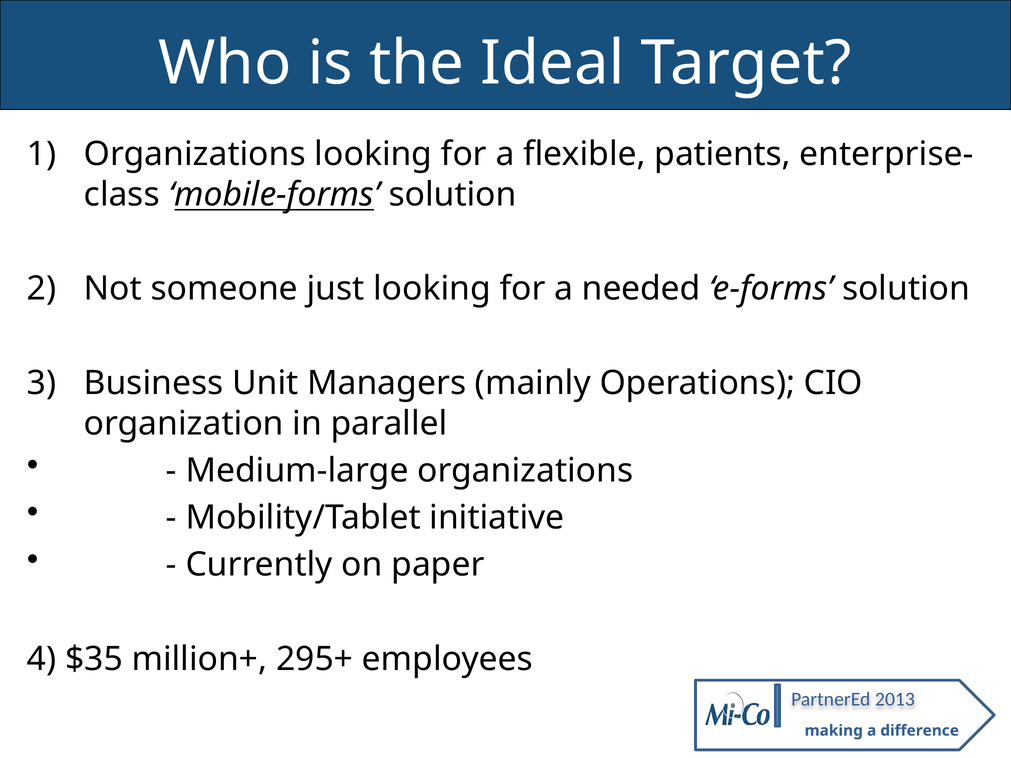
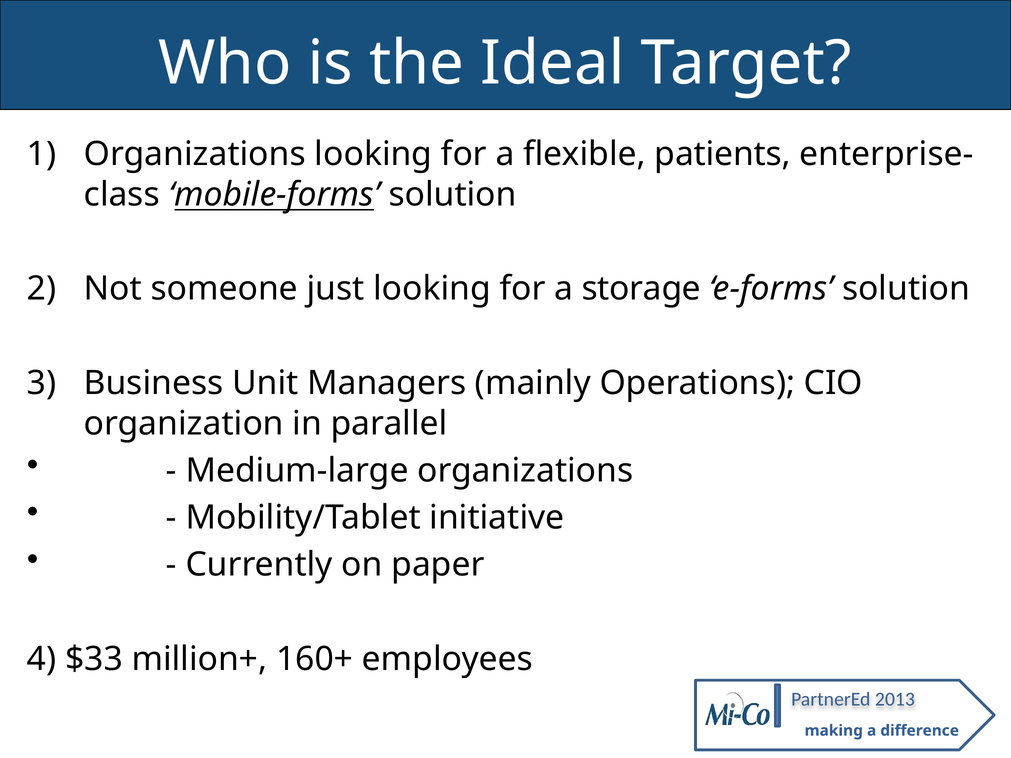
needed: needed -> storage
$35: $35 -> $33
295+: 295+ -> 160+
